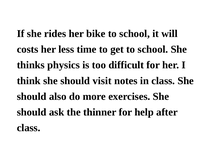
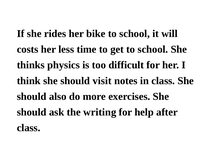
thinner: thinner -> writing
